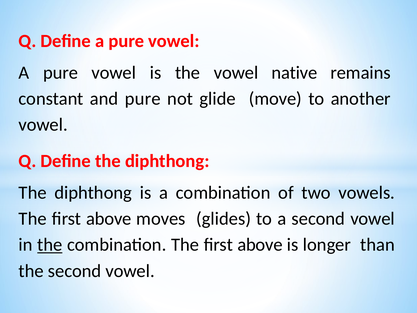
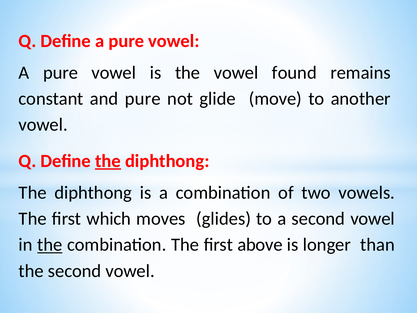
native: native -> found
the at (108, 161) underline: none -> present
above at (109, 219): above -> which
